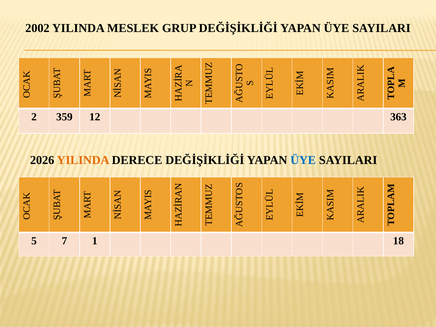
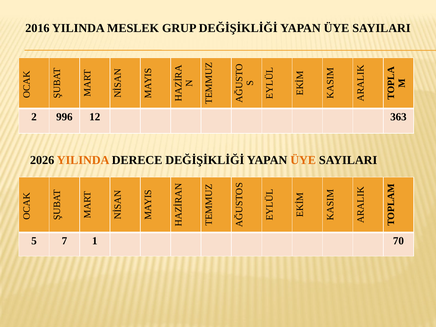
2002: 2002 -> 2016
359: 359 -> 996
ÜYE at (303, 160) colour: blue -> orange
18: 18 -> 70
